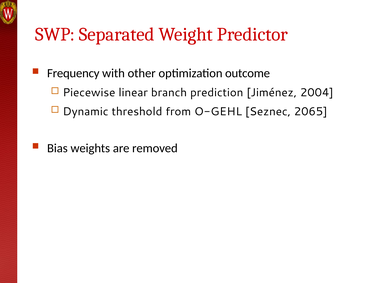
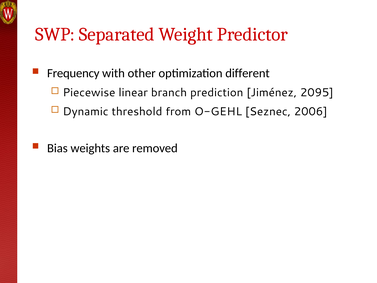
outcome: outcome -> different
2004: 2004 -> 2095
2065: 2065 -> 2006
